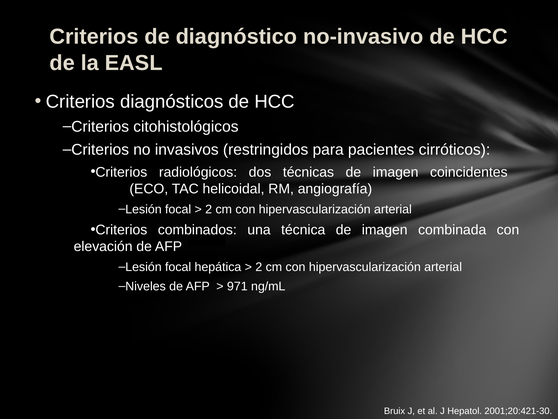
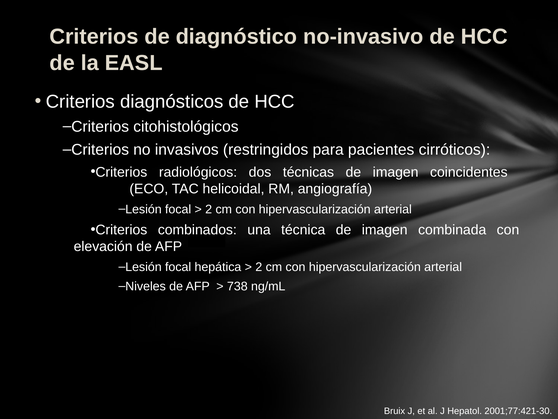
971: 971 -> 738
2001;20:421-30: 2001;20:421-30 -> 2001;77:421-30
